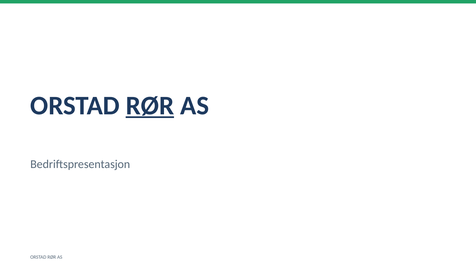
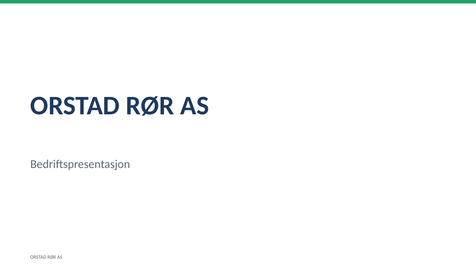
RØR at (150, 106) underline: present -> none
